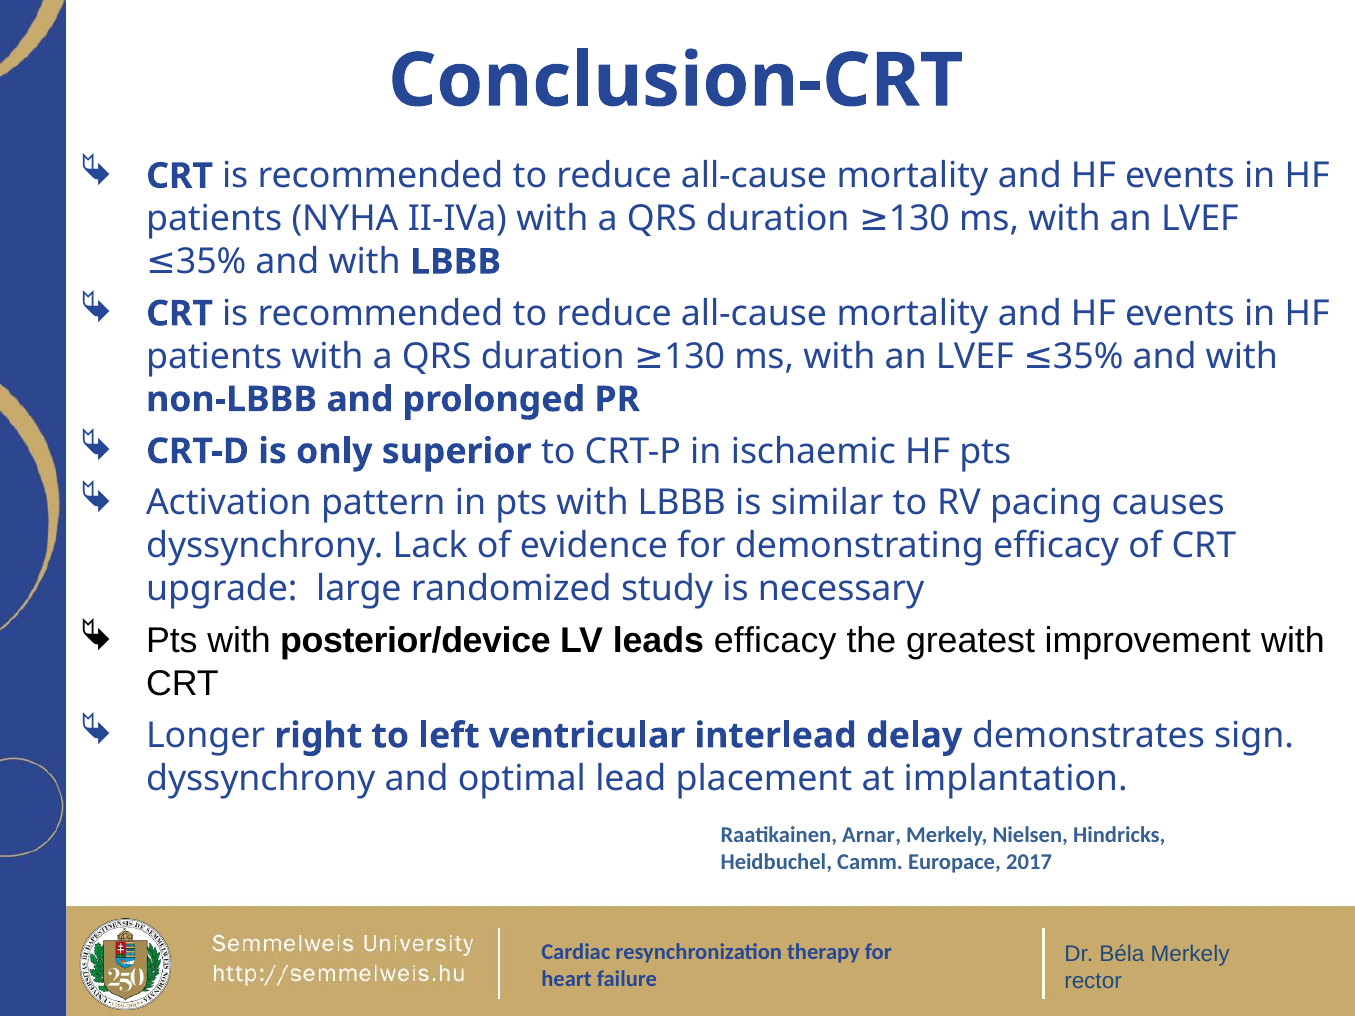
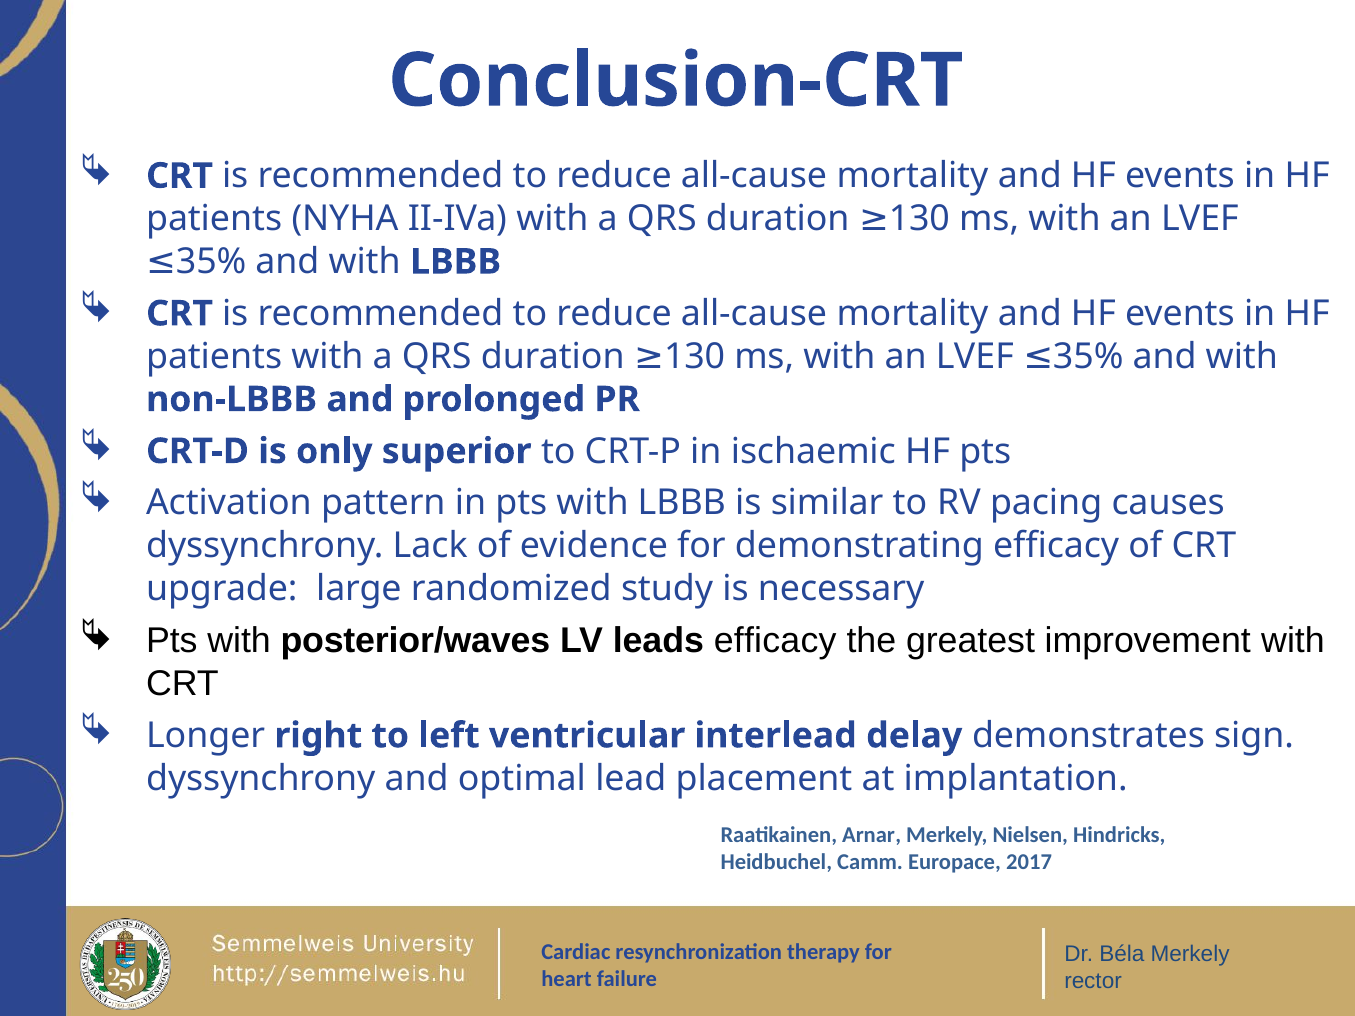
posterior/device: posterior/device -> posterior/waves
